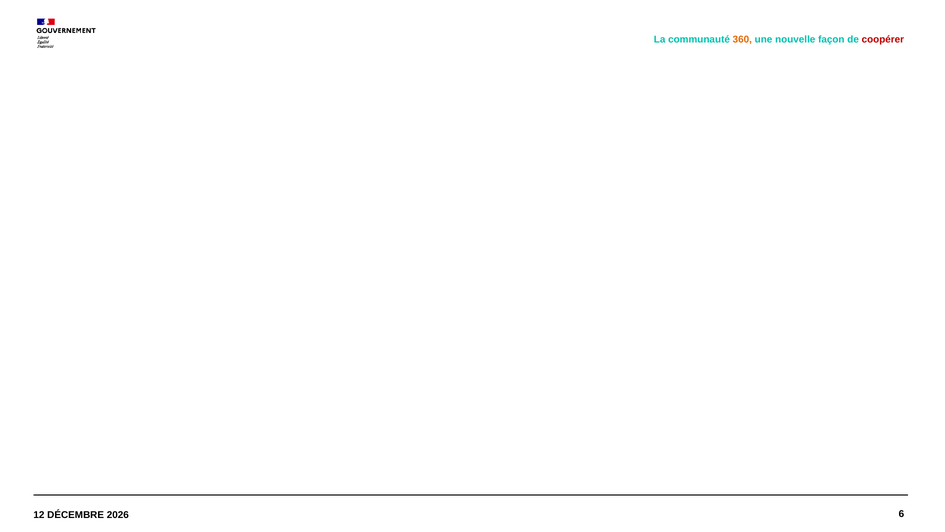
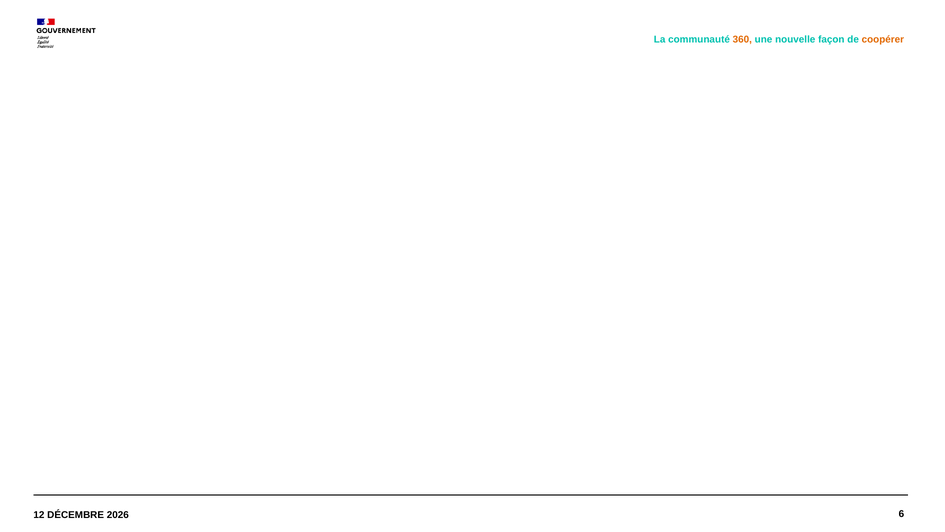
coopérer colour: red -> orange
